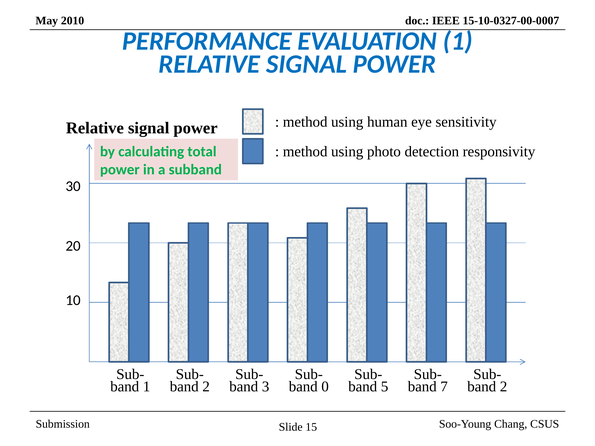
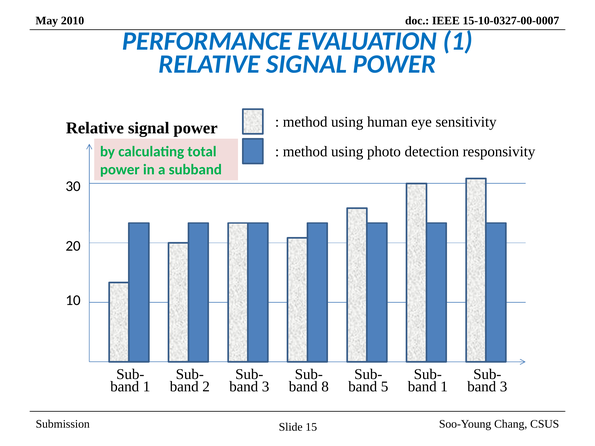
0: 0 -> 8
7 at (444, 387): 7 -> 1
2 at (504, 387): 2 -> 3
